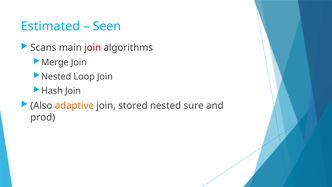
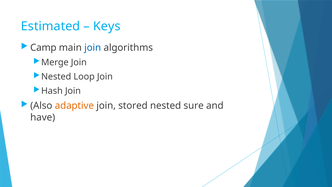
Seen: Seen -> Keys
Scans: Scans -> Camp
join at (93, 48) colour: red -> blue
prod: prod -> have
